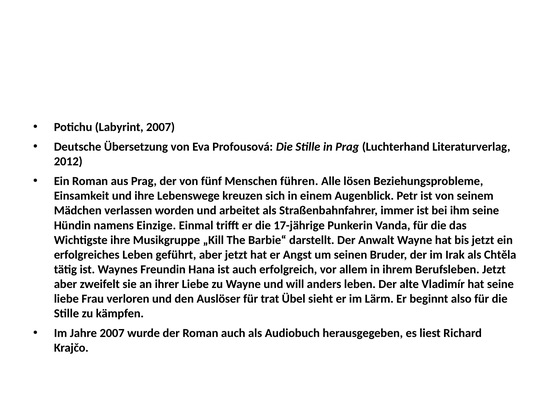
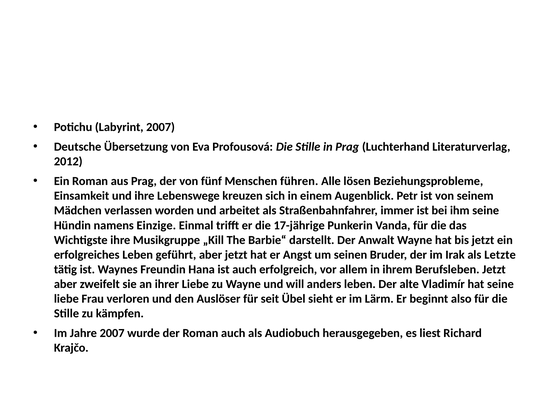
Chtěla: Chtěla -> Letzte
trat: trat -> seit
